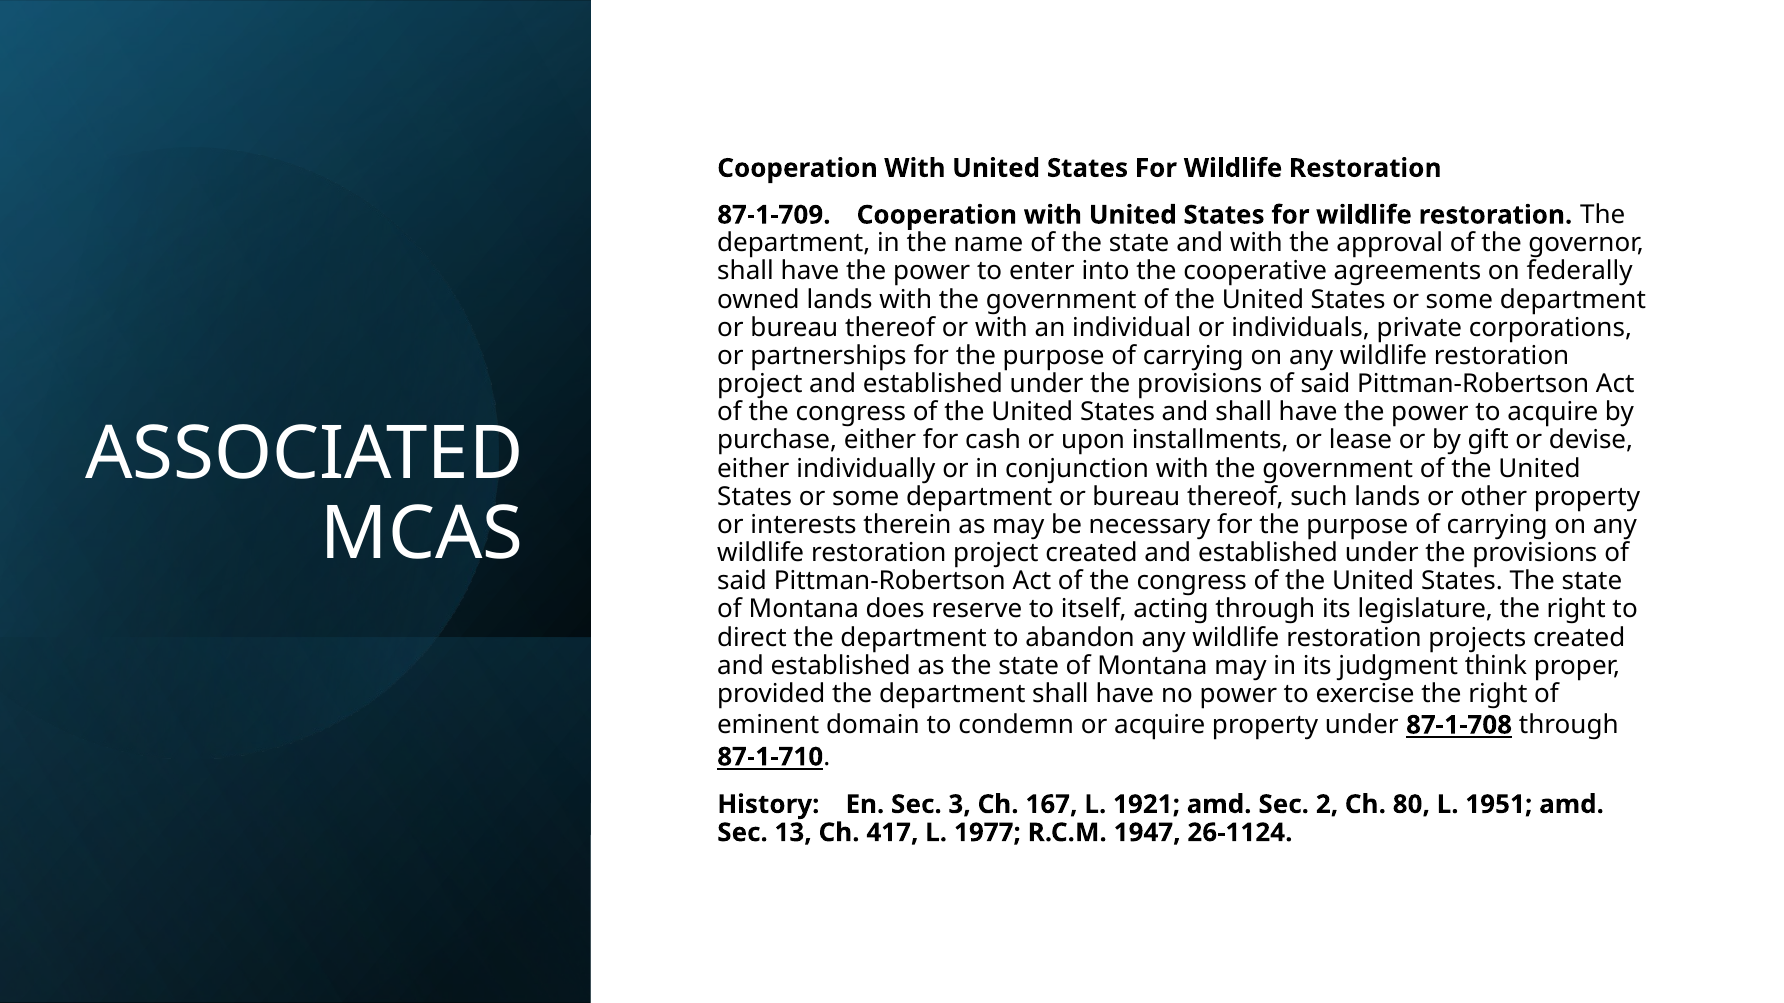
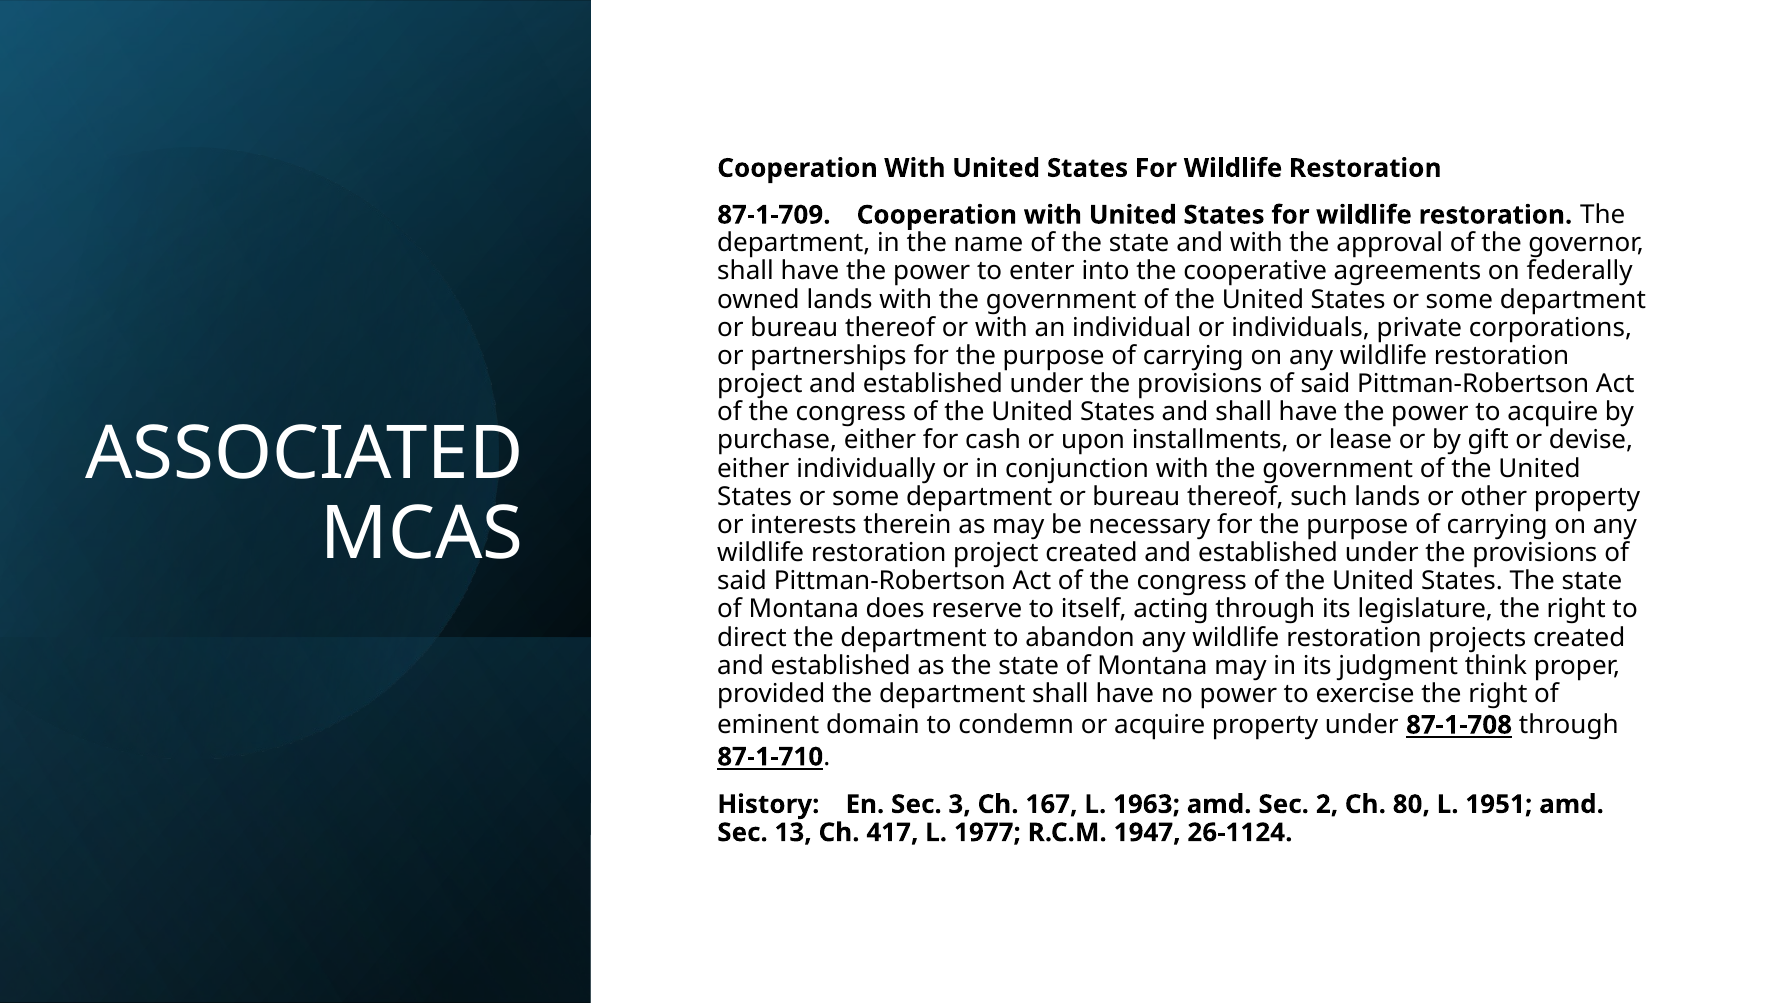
1921: 1921 -> 1963
